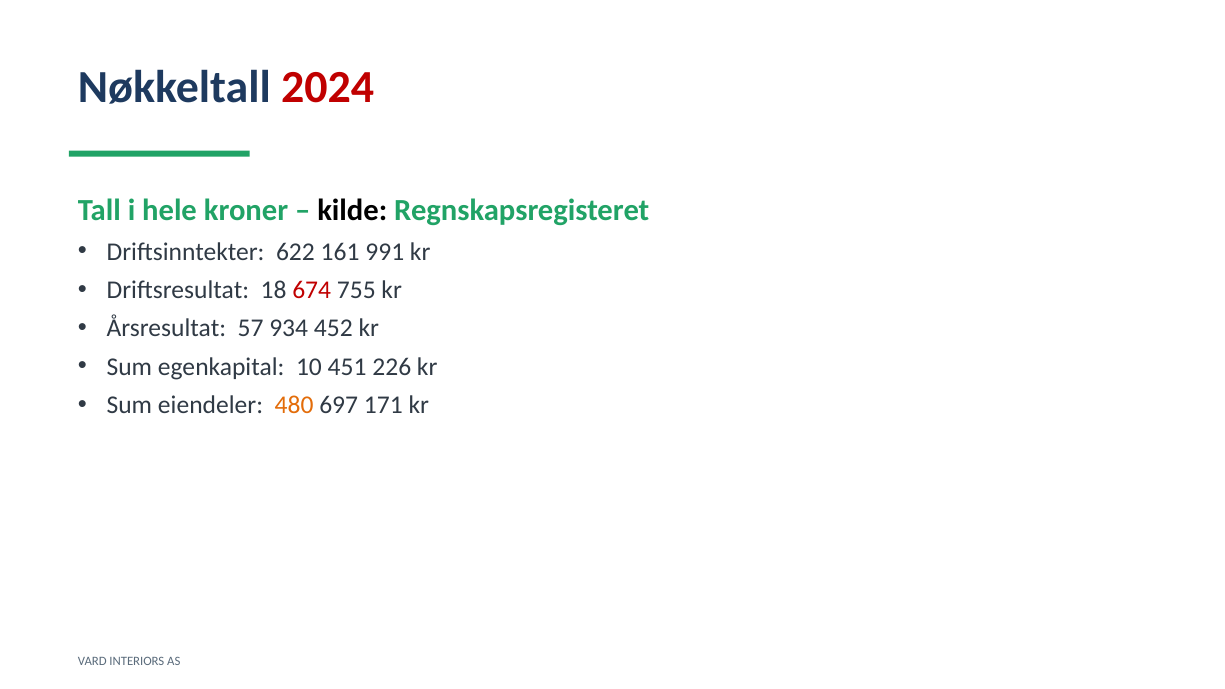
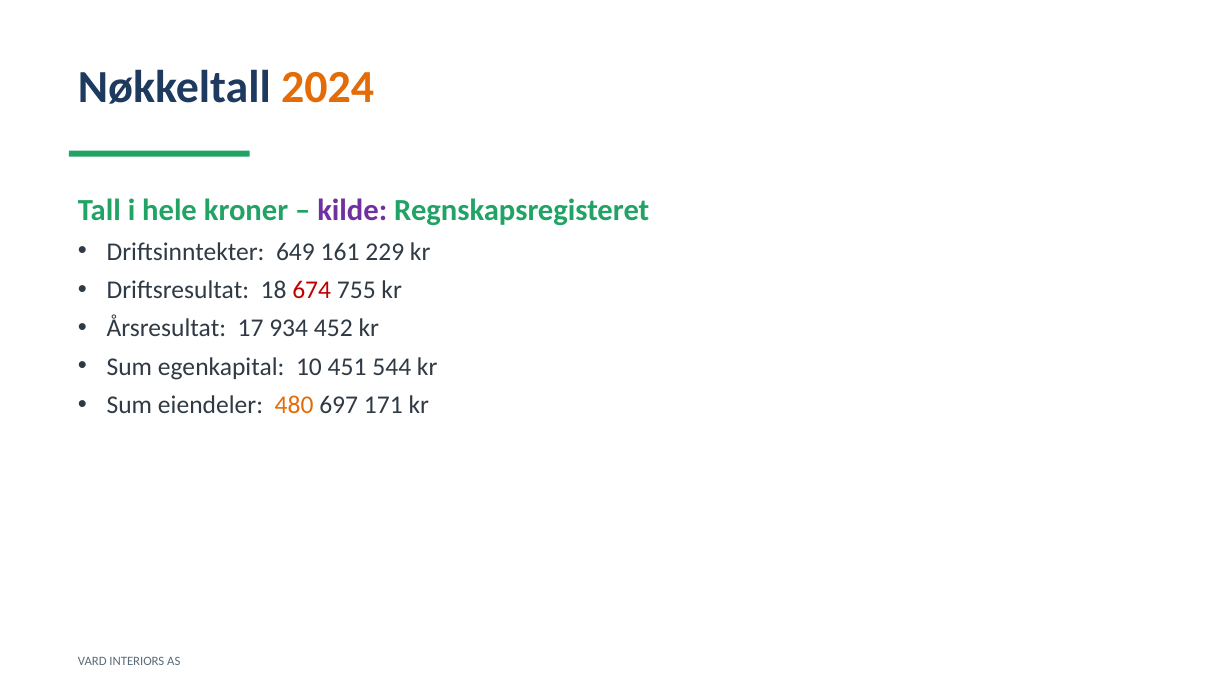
2024 colour: red -> orange
kilde colour: black -> purple
622: 622 -> 649
991: 991 -> 229
57: 57 -> 17
226: 226 -> 544
